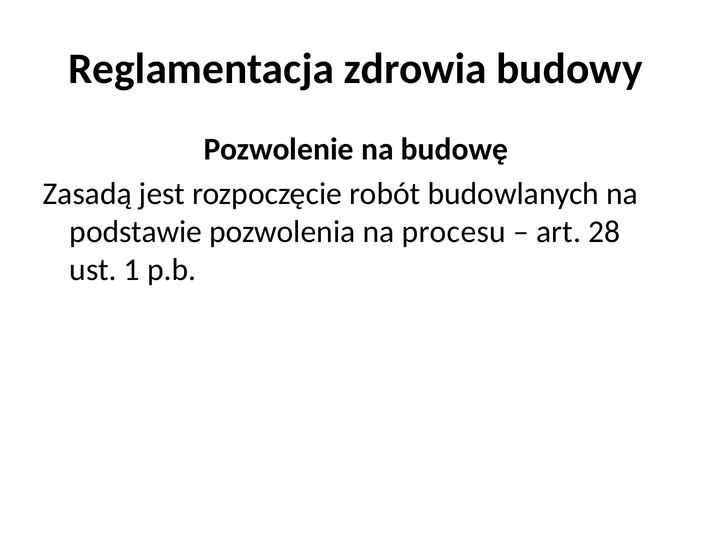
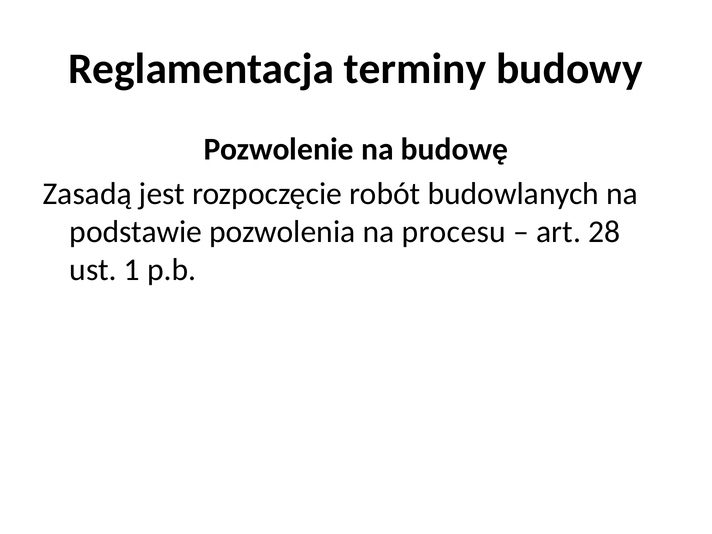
zdrowia: zdrowia -> terminy
